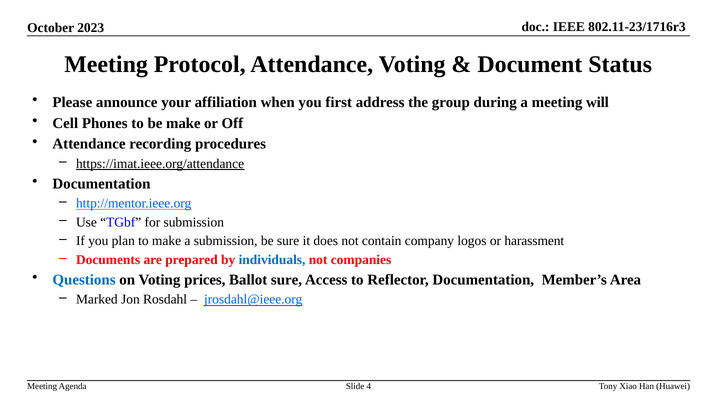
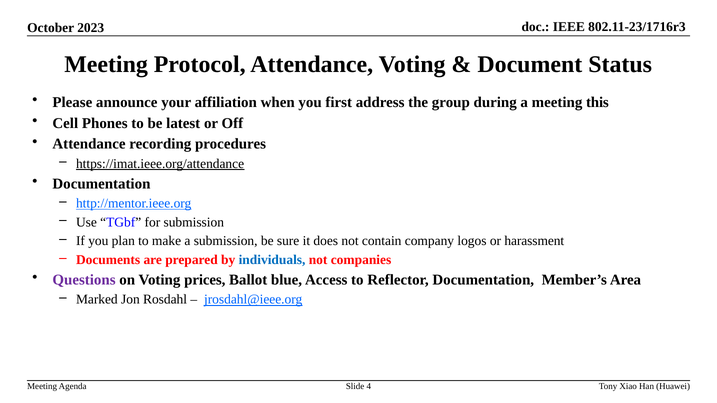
will: will -> this
be make: make -> latest
Questions colour: blue -> purple
Ballot sure: sure -> blue
